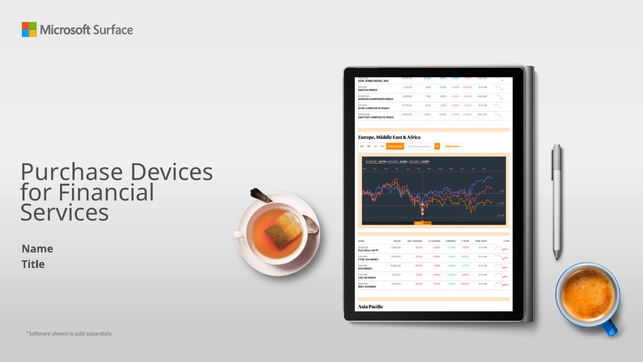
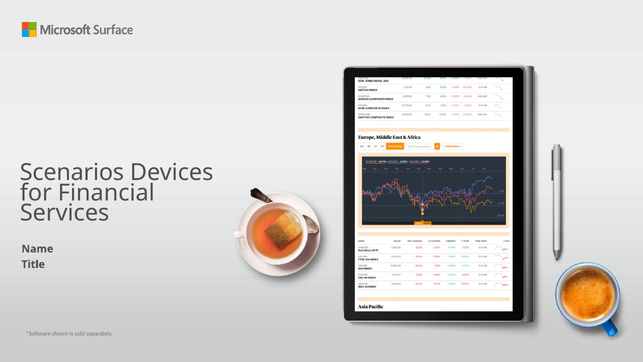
Purchase: Purchase -> Scenarios
